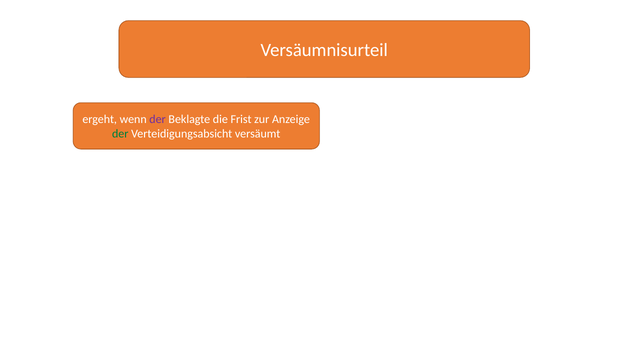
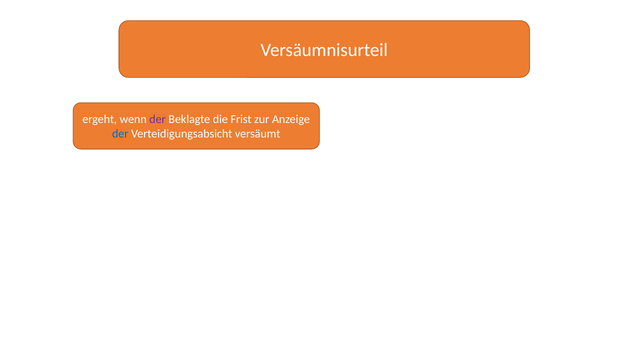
der at (120, 134) colour: green -> blue
